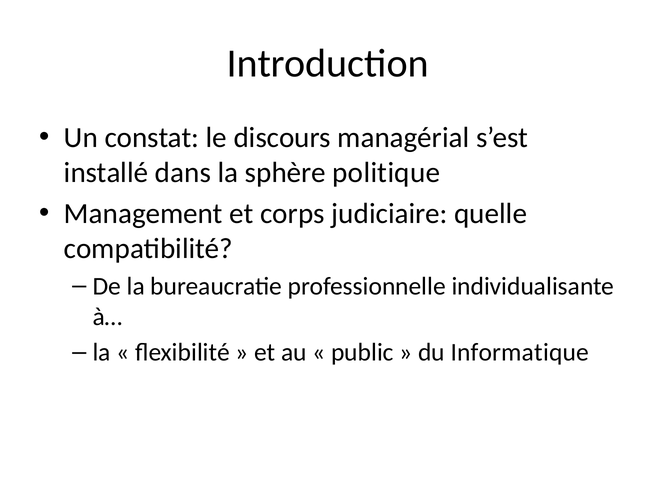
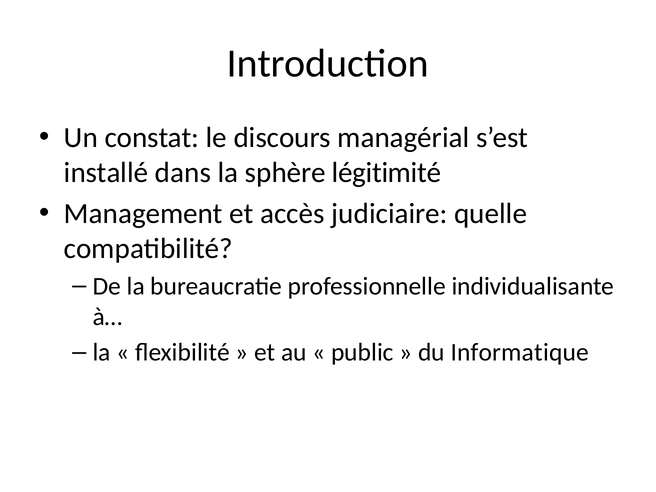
politique: politique -> légitimité
corps: corps -> accès
